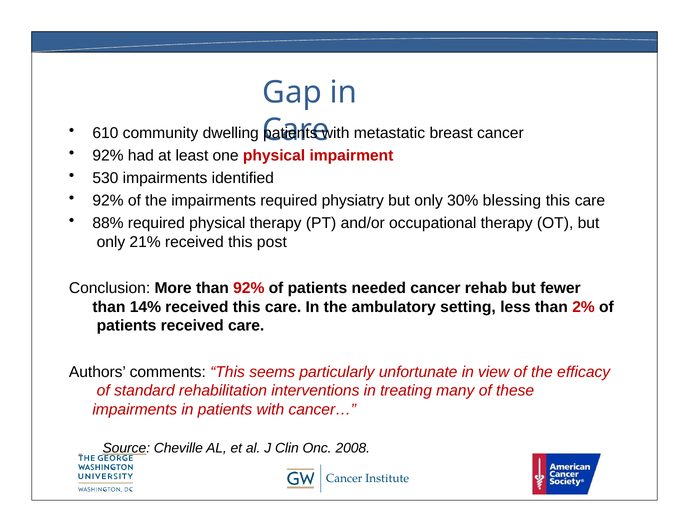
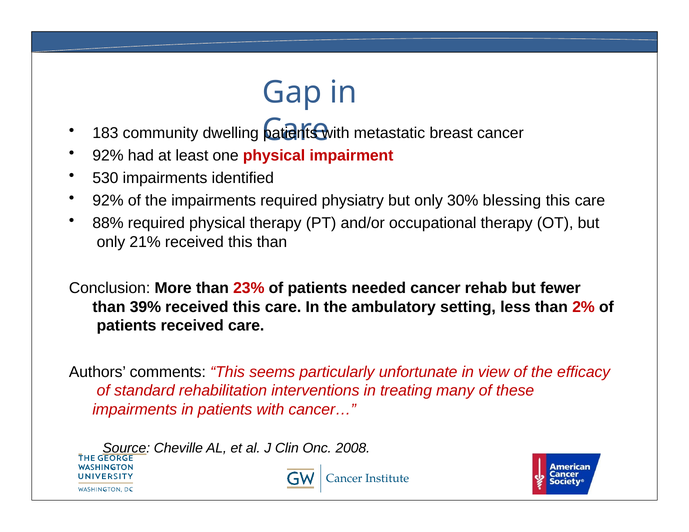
610: 610 -> 183
this post: post -> than
than 92%: 92% -> 23%
14%: 14% -> 39%
